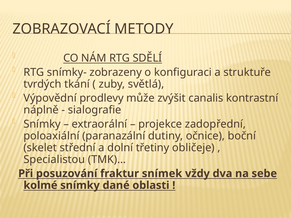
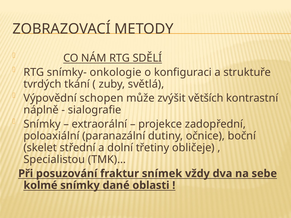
zobrazeny: zobrazeny -> onkologie
prodlevy: prodlevy -> schopen
canalis: canalis -> větších
